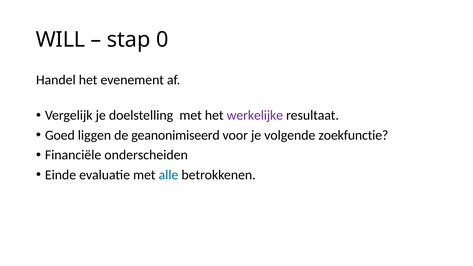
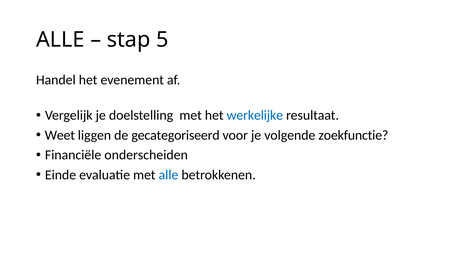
WILL at (60, 40): WILL -> ALLE
0: 0 -> 5
werkelijke colour: purple -> blue
Goed: Goed -> Weet
geanonimiseerd: geanonimiseerd -> gecategoriseerd
